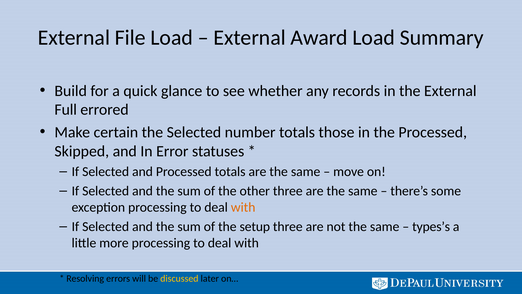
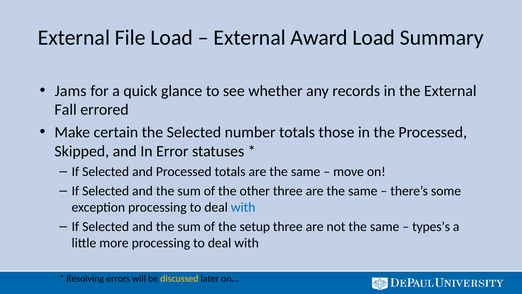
Build: Build -> Jams
Full: Full -> Fall
with at (243, 207) colour: orange -> blue
